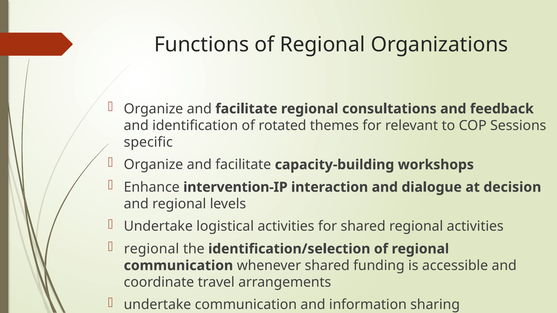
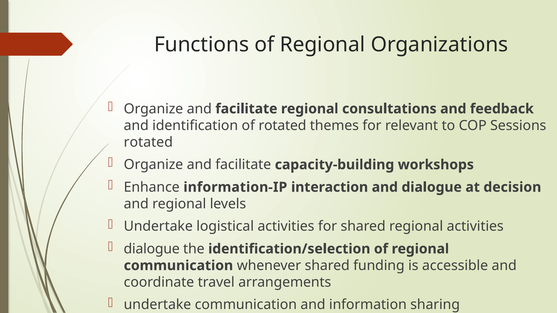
specific at (148, 142): specific -> rotated
intervention-IP: intervention-IP -> information-IP
regional at (152, 249): regional -> dialogue
